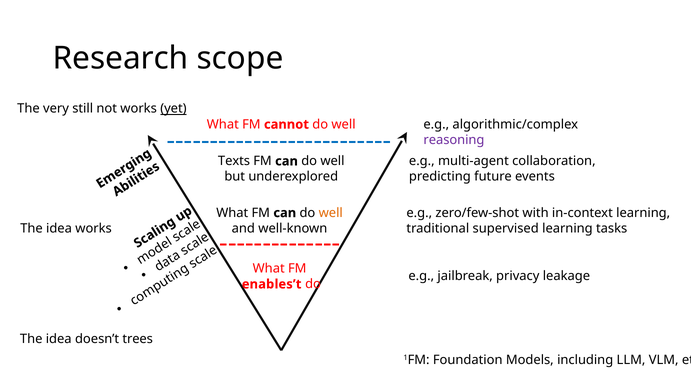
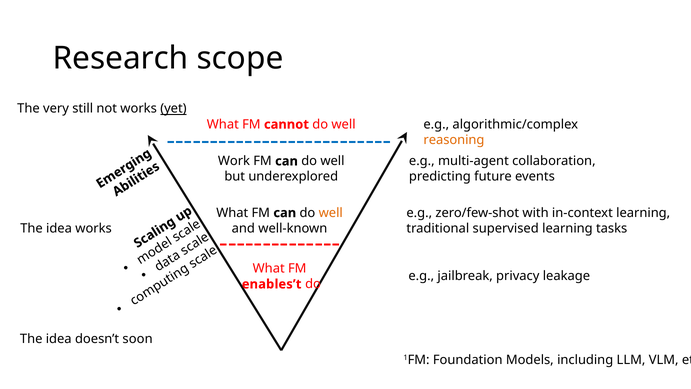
reasoning colour: purple -> orange
Texts: Texts -> Work
trees: trees -> soon
